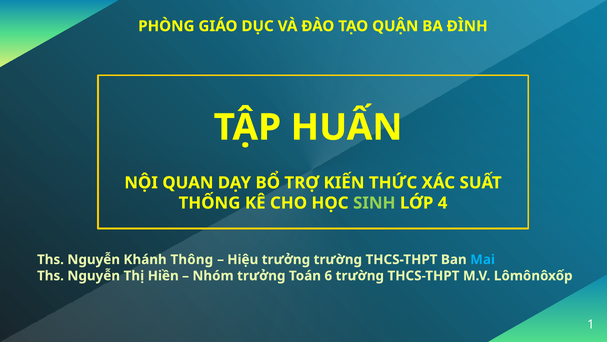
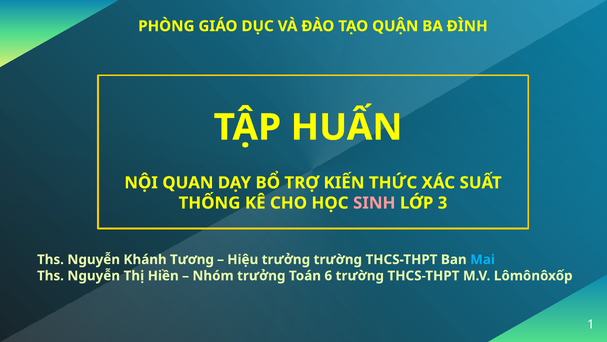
SINH colour: light green -> pink
4: 4 -> 3
Thông: Thông -> Tương
